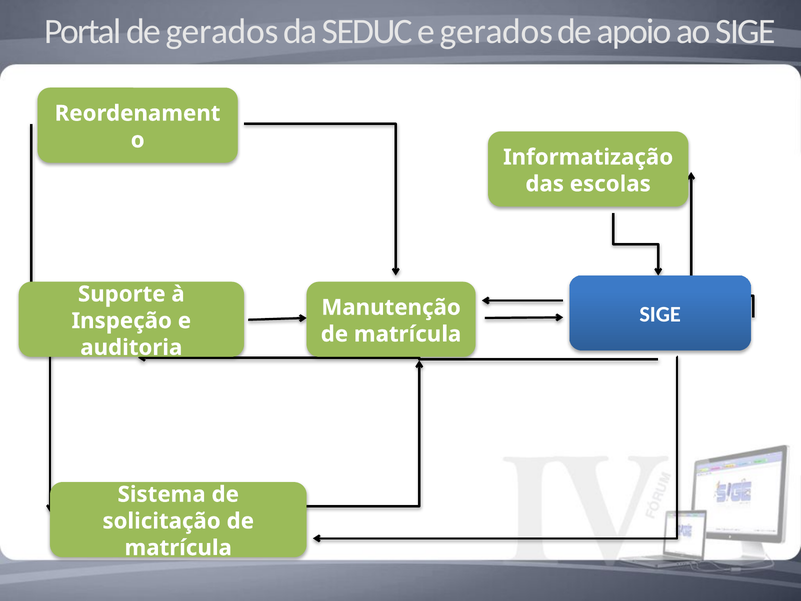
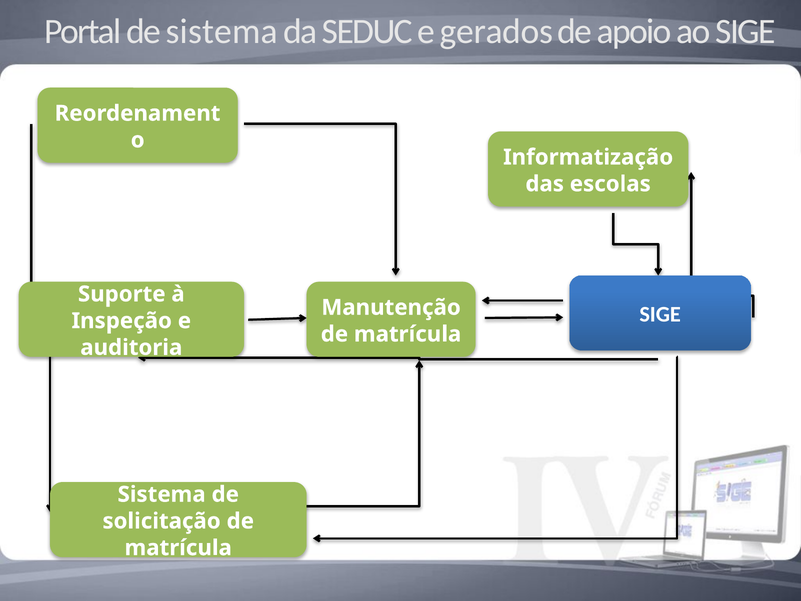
de gerados: gerados -> sistema
